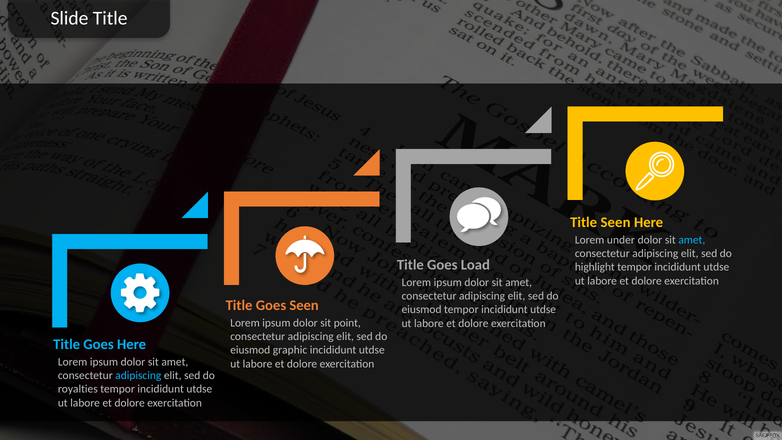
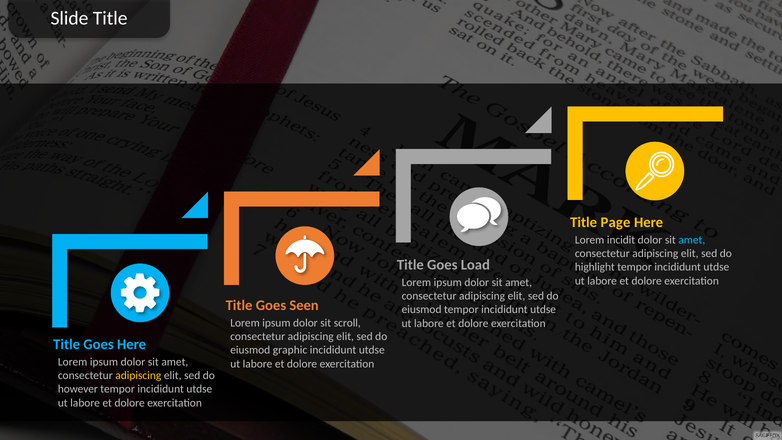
Title Seen: Seen -> Page
under: under -> incidit
point: point -> scroll
adipiscing at (138, 375) colour: light blue -> yellow
royalties: royalties -> however
